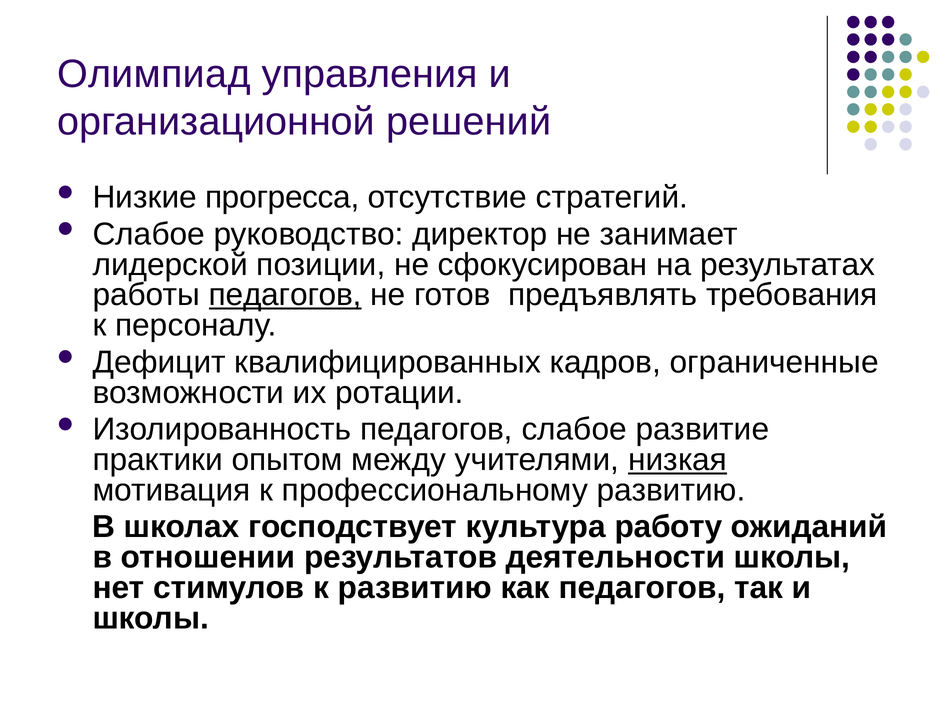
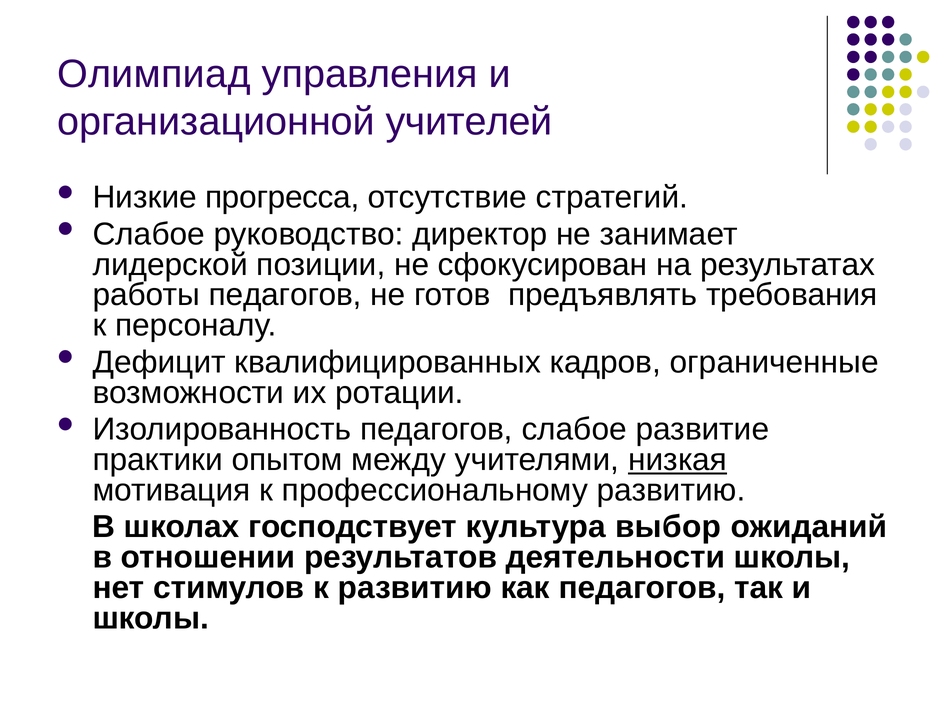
решений: решений -> учителей
педагогов at (285, 295) underline: present -> none
работу: работу -> выбор
